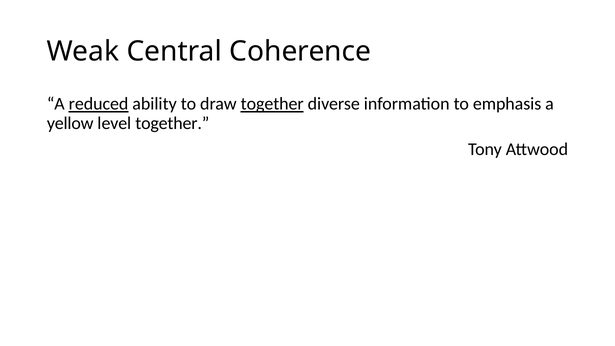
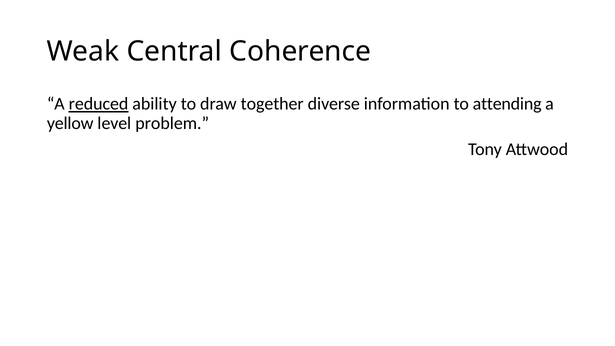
together at (272, 104) underline: present -> none
emphasis: emphasis -> attending
level together: together -> problem
